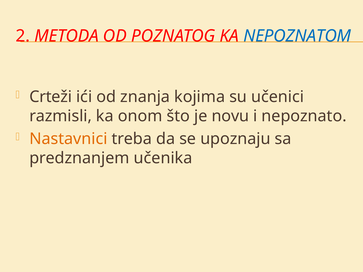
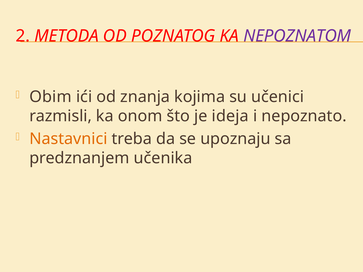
NEPOZNATOM colour: blue -> purple
Crteži: Crteži -> Obim
novu: novu -> ideja
